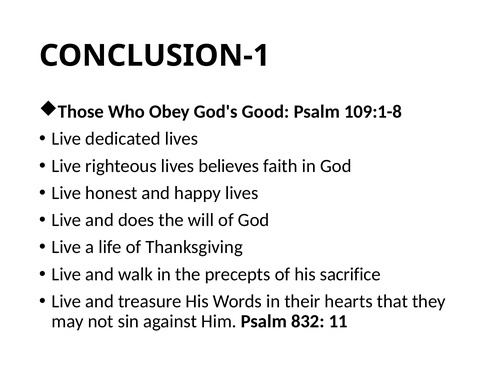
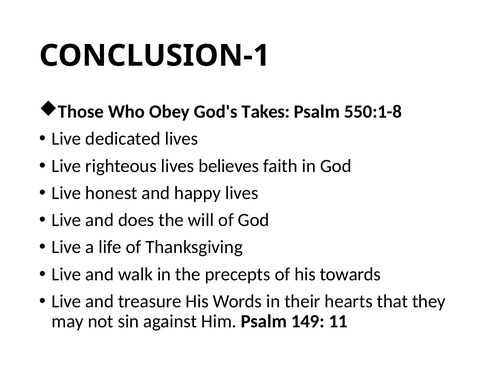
Good: Good -> Takes
109:1-8: 109:1-8 -> 550:1-8
sacrifice: sacrifice -> towards
832: 832 -> 149
